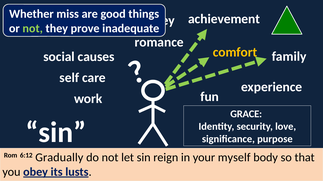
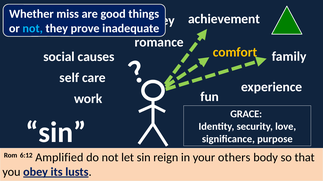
not at (33, 29) colour: light green -> light blue
Gradually: Gradually -> Amplified
myself: myself -> others
